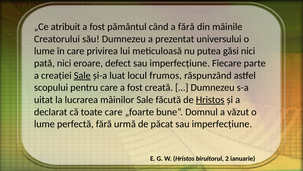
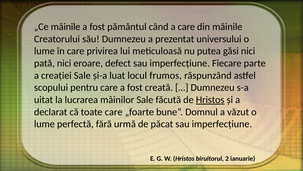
„Ce atribuit: atribuit -> mâinile
a fără: fără -> care
Sale at (82, 75) underline: present -> none
